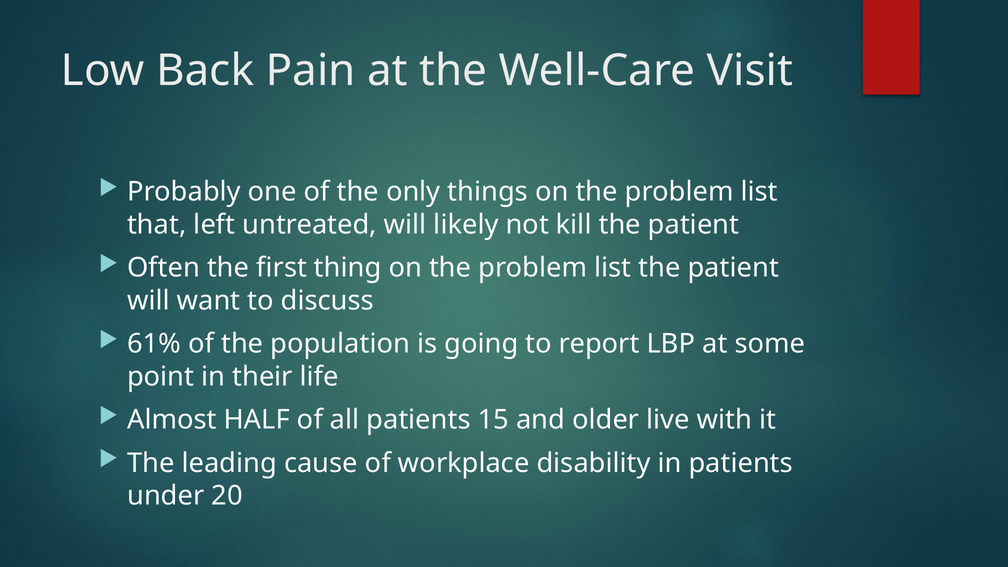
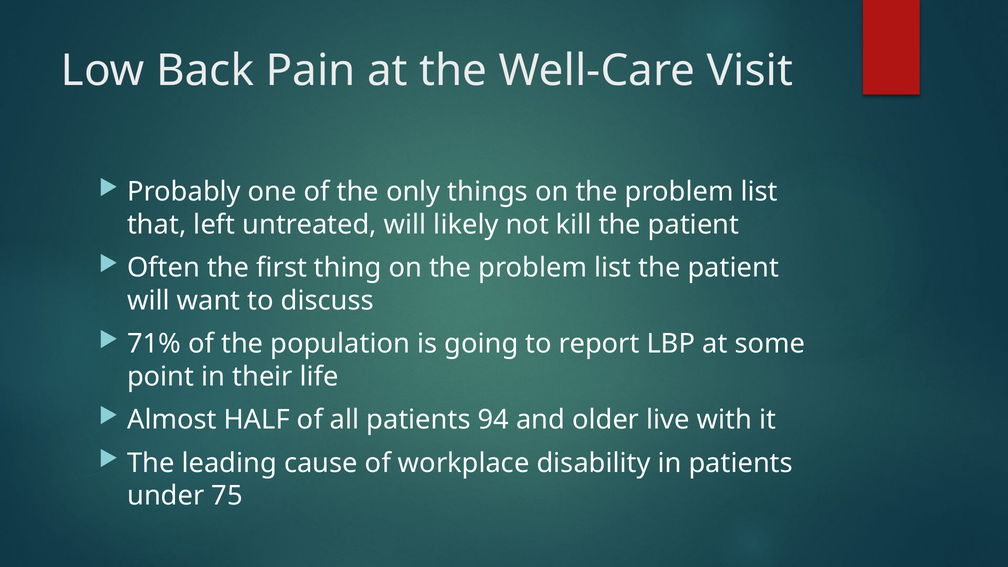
61%: 61% -> 71%
15: 15 -> 94
20: 20 -> 75
